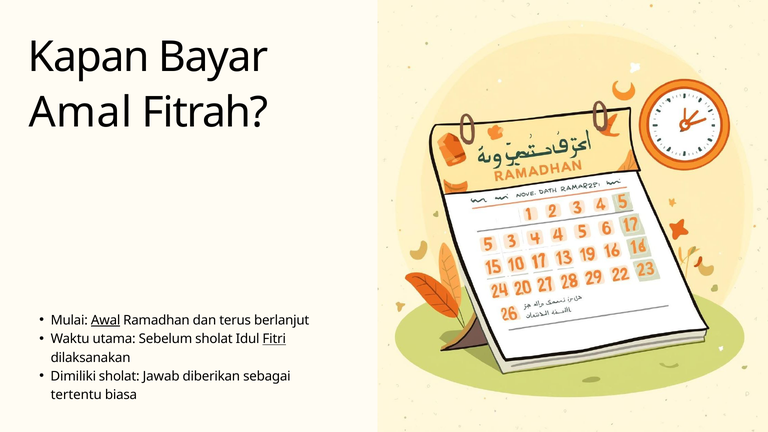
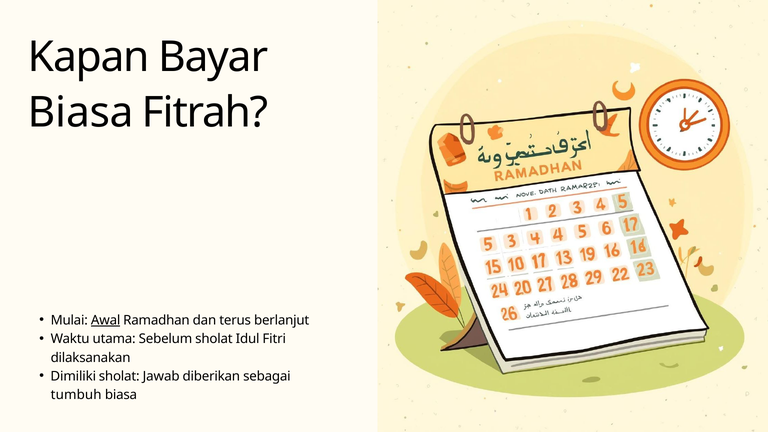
Amal at (80, 113): Amal -> Biasa
Fitri underline: present -> none
tertentu: tertentu -> tumbuh
